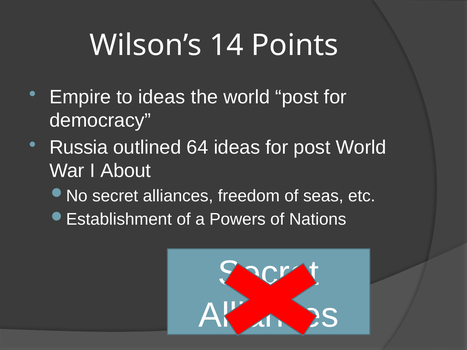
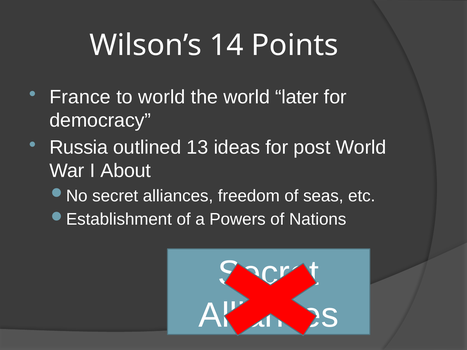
Empire: Empire -> France
to ideas: ideas -> world
world post: post -> later
64: 64 -> 13
